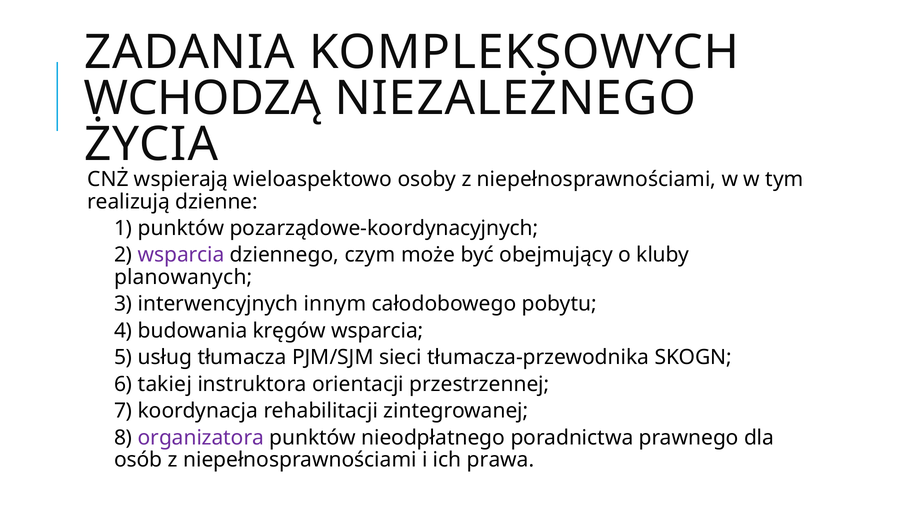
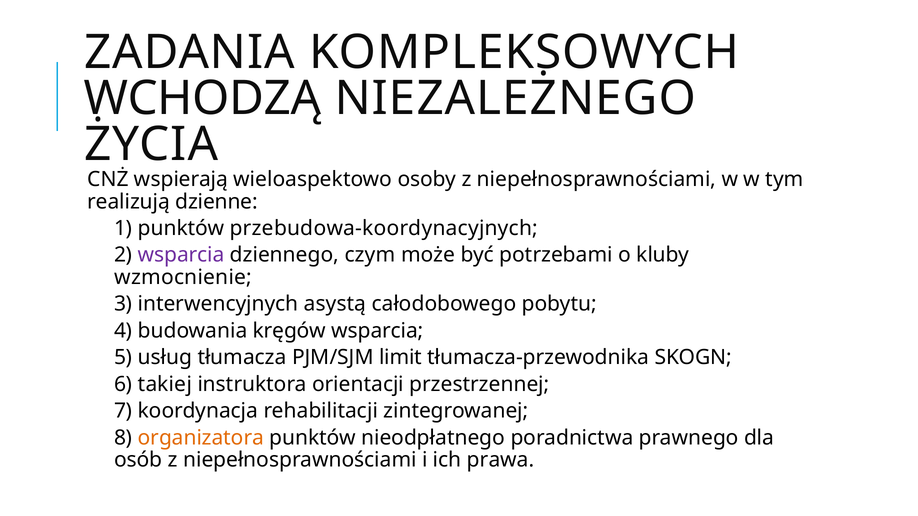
pozarządowe-koordynacyjnych: pozarządowe-koordynacyjnych -> przebudowa-koordynacyjnych
obejmujący: obejmujący -> potrzebami
planowanych: planowanych -> wzmocnienie
innym: innym -> asystą
sieci: sieci -> limit
organizatora colour: purple -> orange
